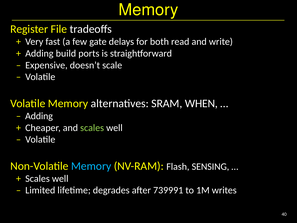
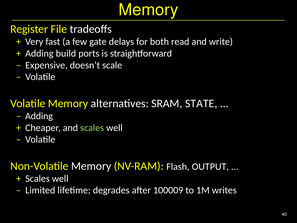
WHEN: WHEN -> STATE
Memory at (91, 166) colour: light blue -> white
SENSING: SENSING -> OUTPUT
739991: 739991 -> 100009
